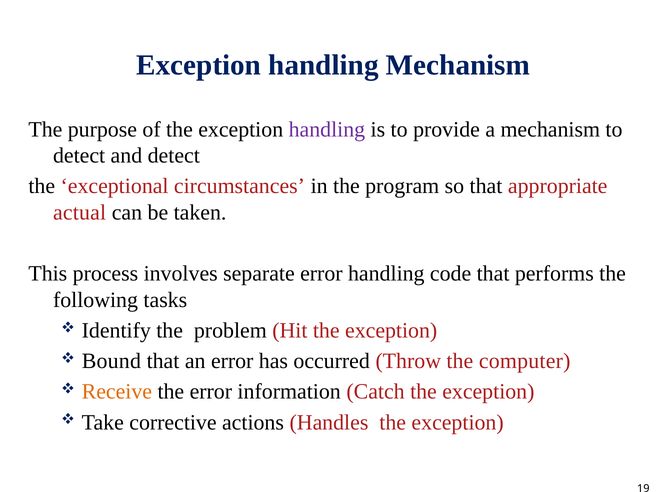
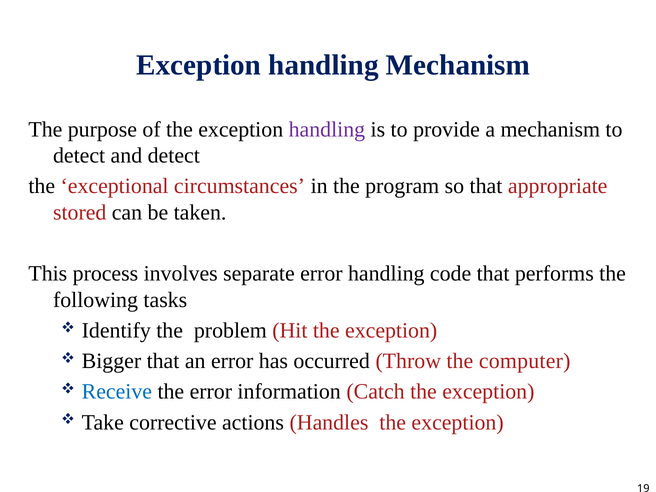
actual: actual -> stored
Bound: Bound -> Bigger
Receive colour: orange -> blue
